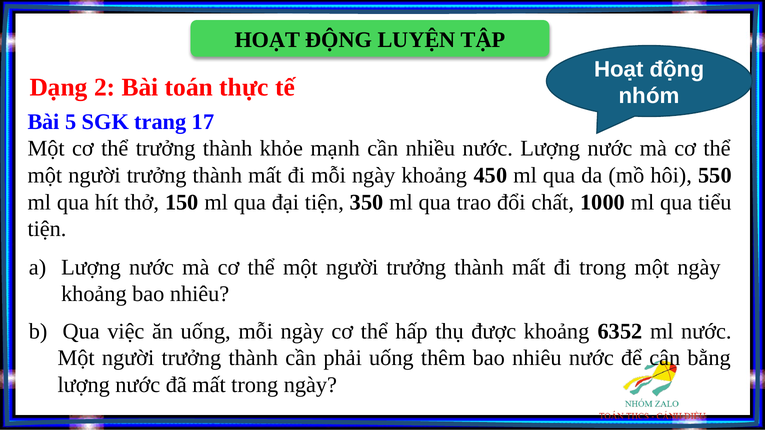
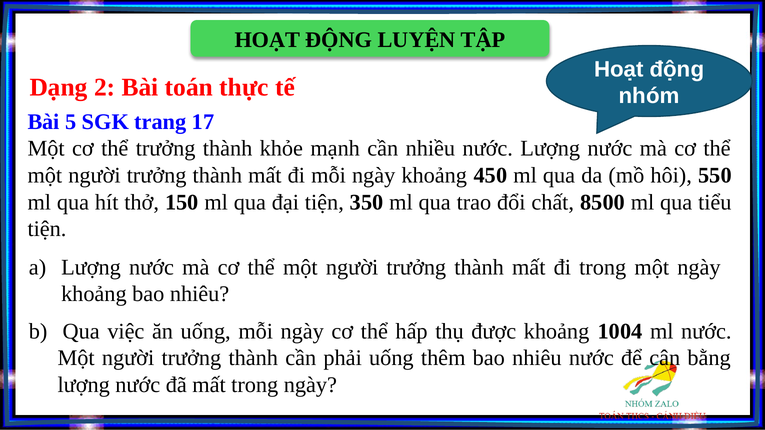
1000: 1000 -> 8500
6352: 6352 -> 1004
